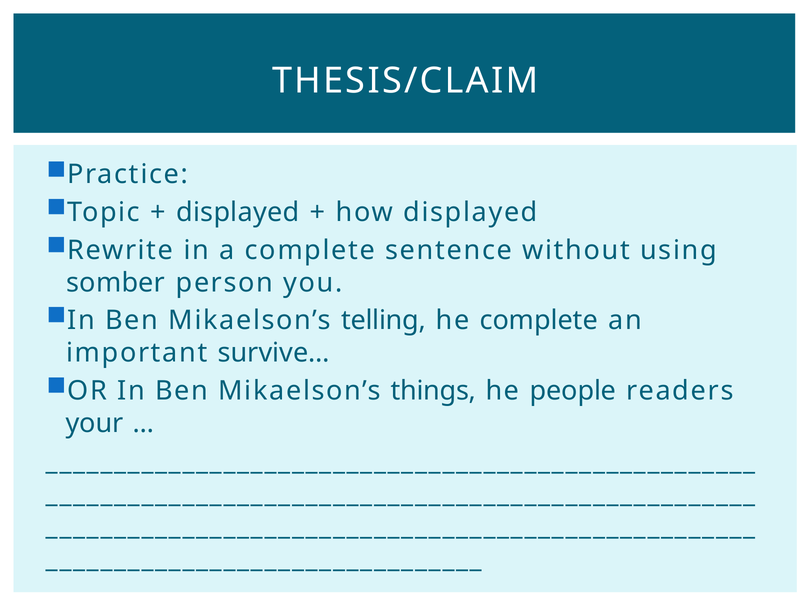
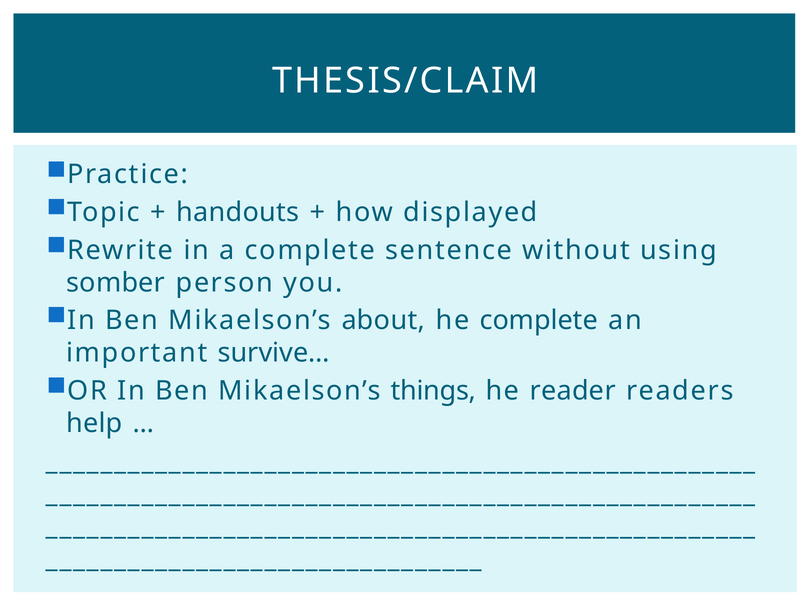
displayed at (238, 212): displayed -> handouts
telling: telling -> about
people: people -> reader
your: your -> help
